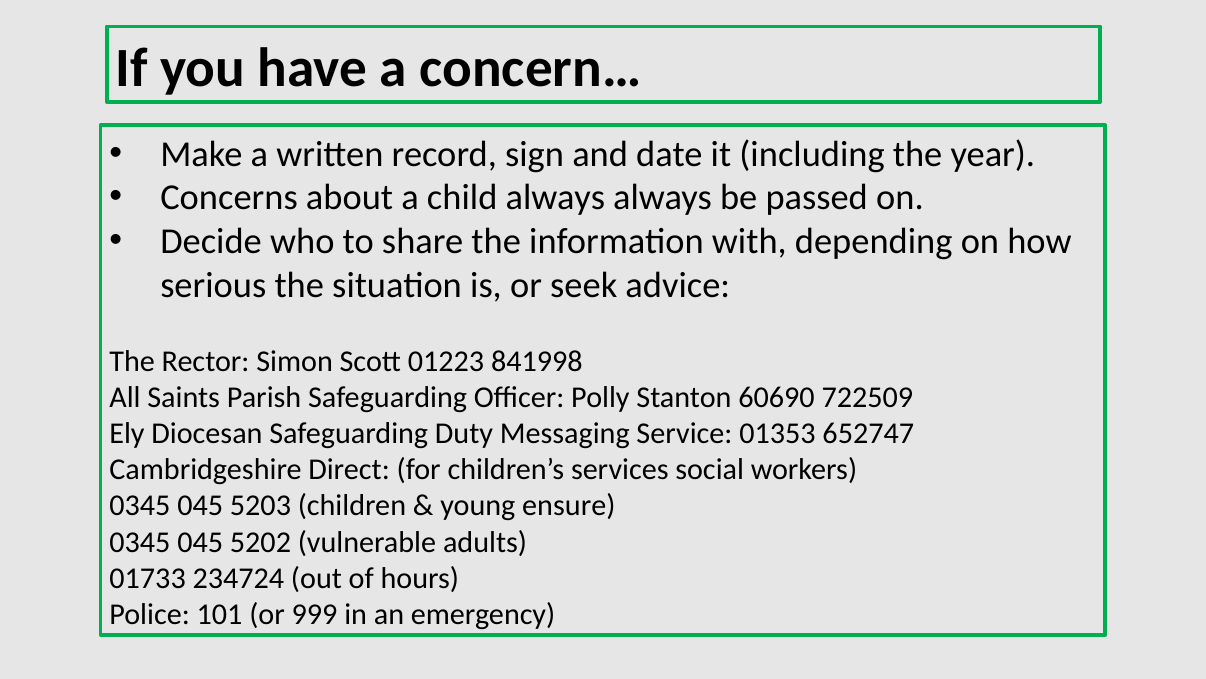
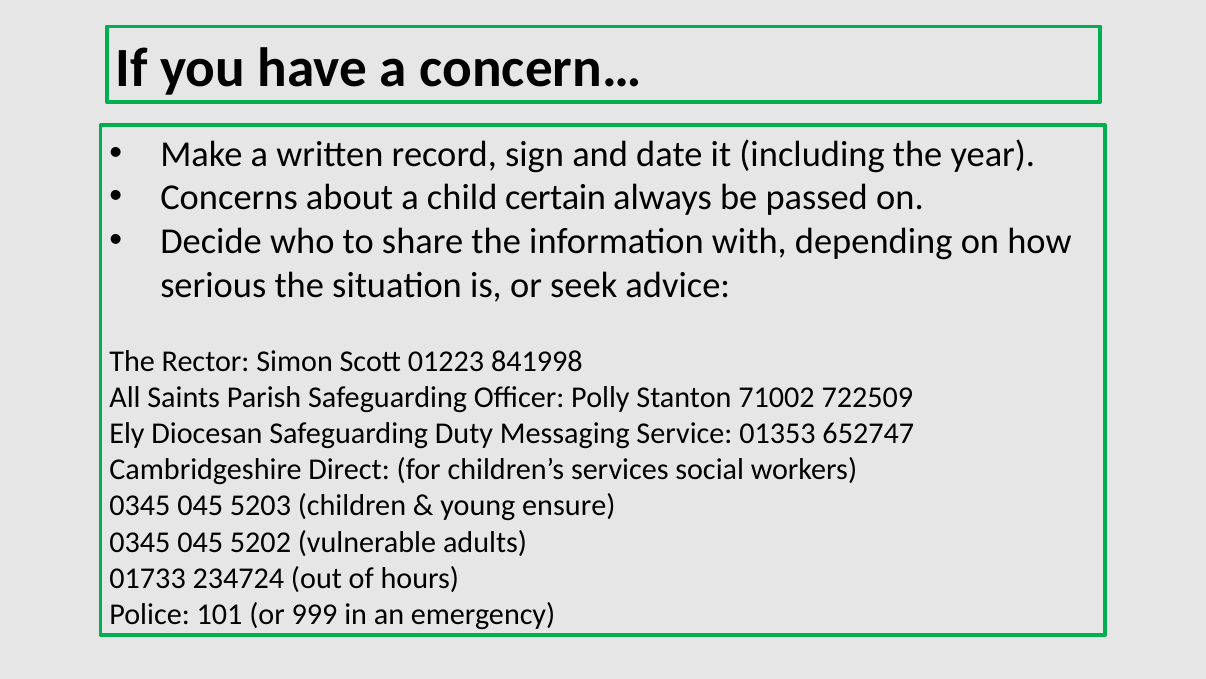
child always: always -> certain
60690: 60690 -> 71002
